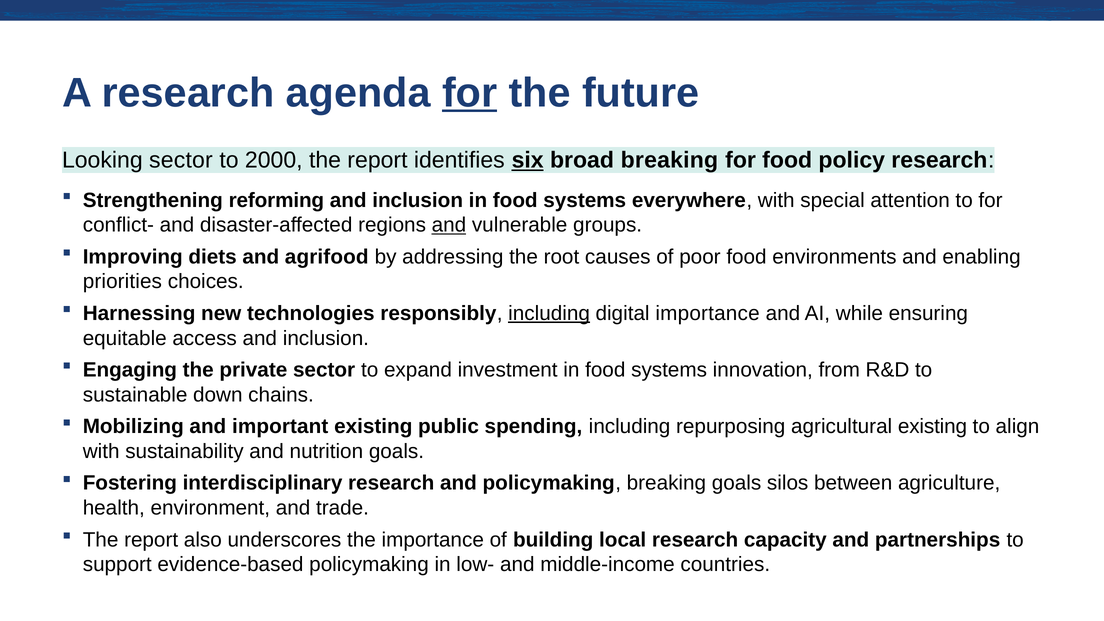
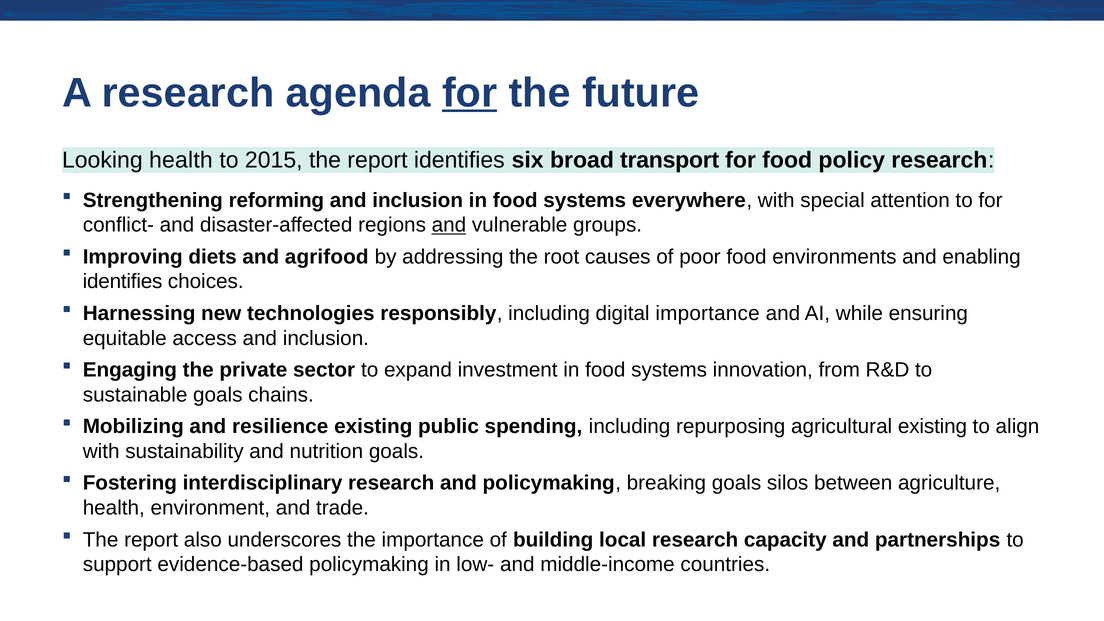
Looking sector: sector -> health
2000: 2000 -> 2015
six underline: present -> none
broad breaking: breaking -> transport
priorities at (122, 282): priorities -> identifies
including at (549, 313) underline: present -> none
sustainable down: down -> goals
important: important -> resilience
